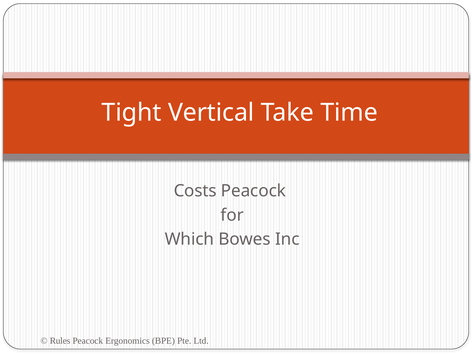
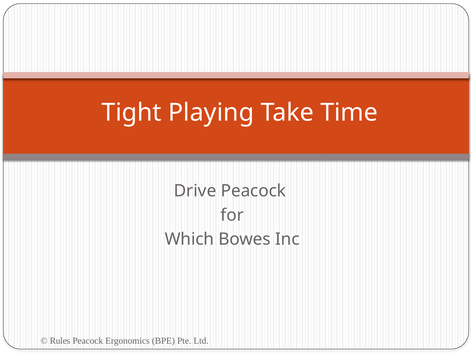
Vertical: Vertical -> Playing
Costs: Costs -> Drive
